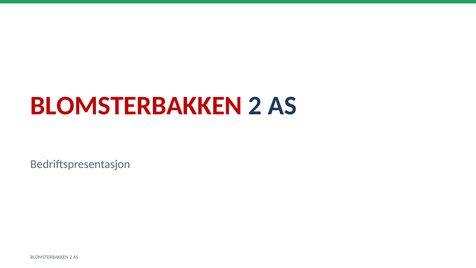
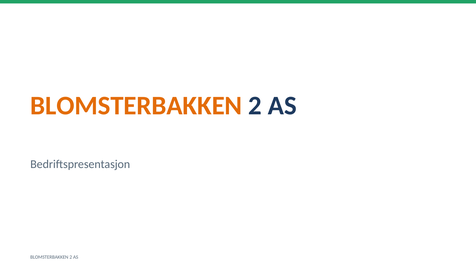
BLOMSTERBAKKEN at (136, 106) colour: red -> orange
